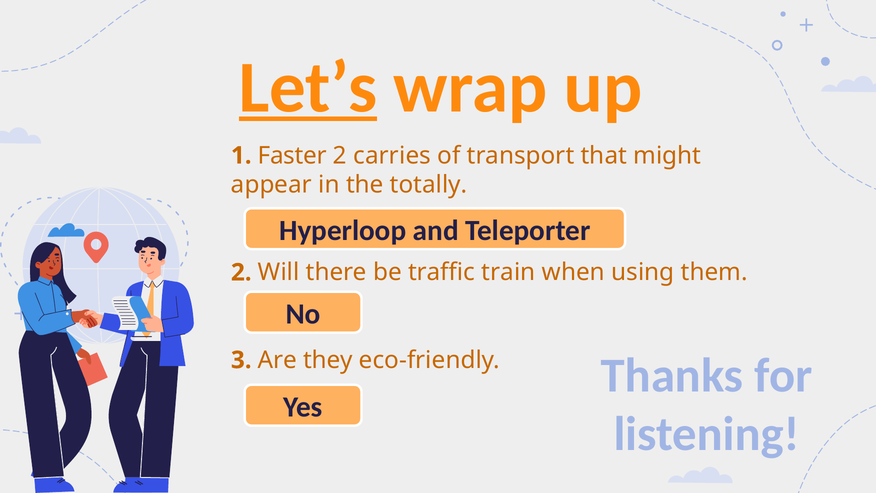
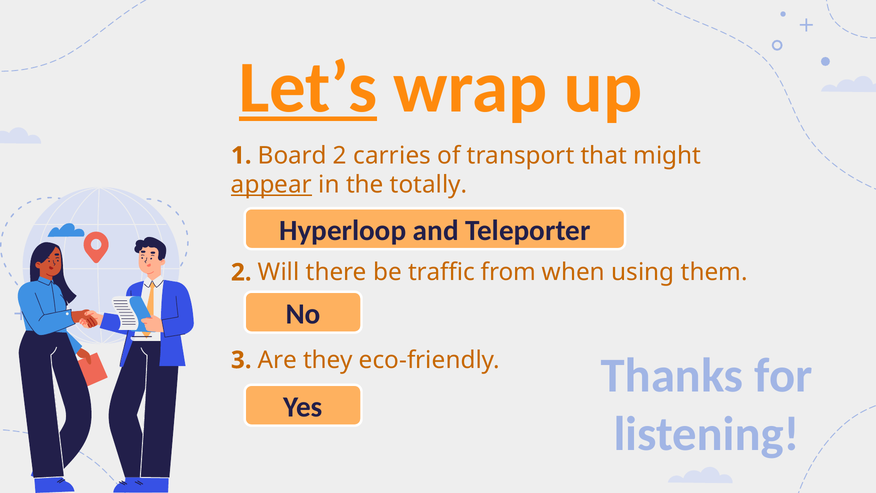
Faster: Faster -> Board
appear underline: none -> present
train: train -> from
